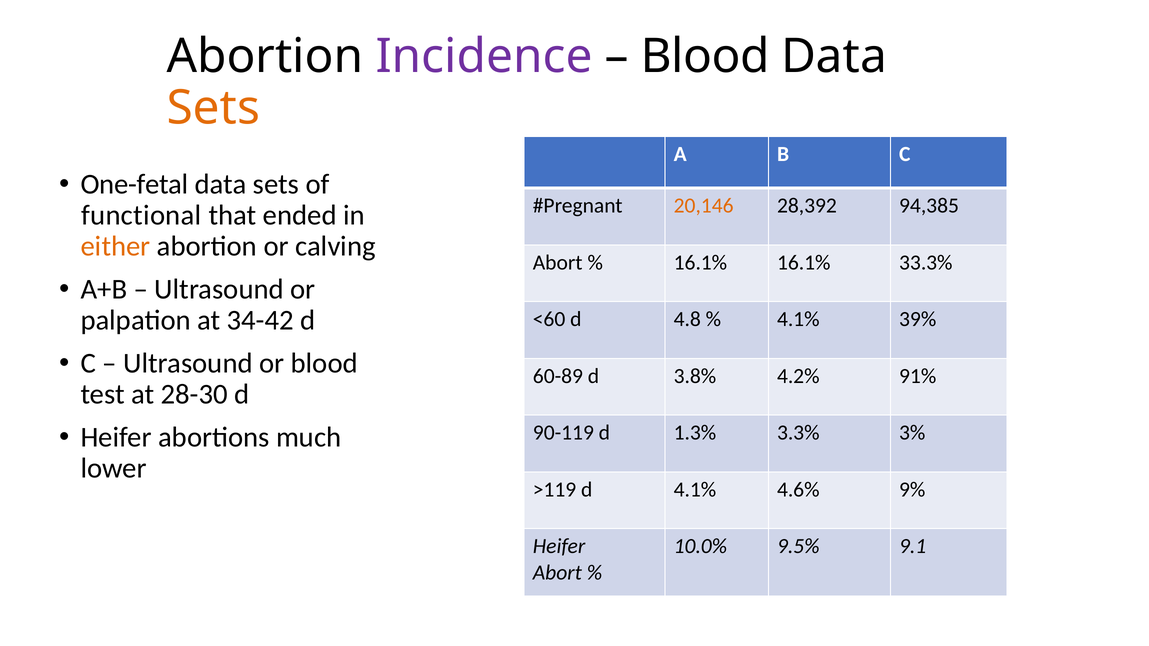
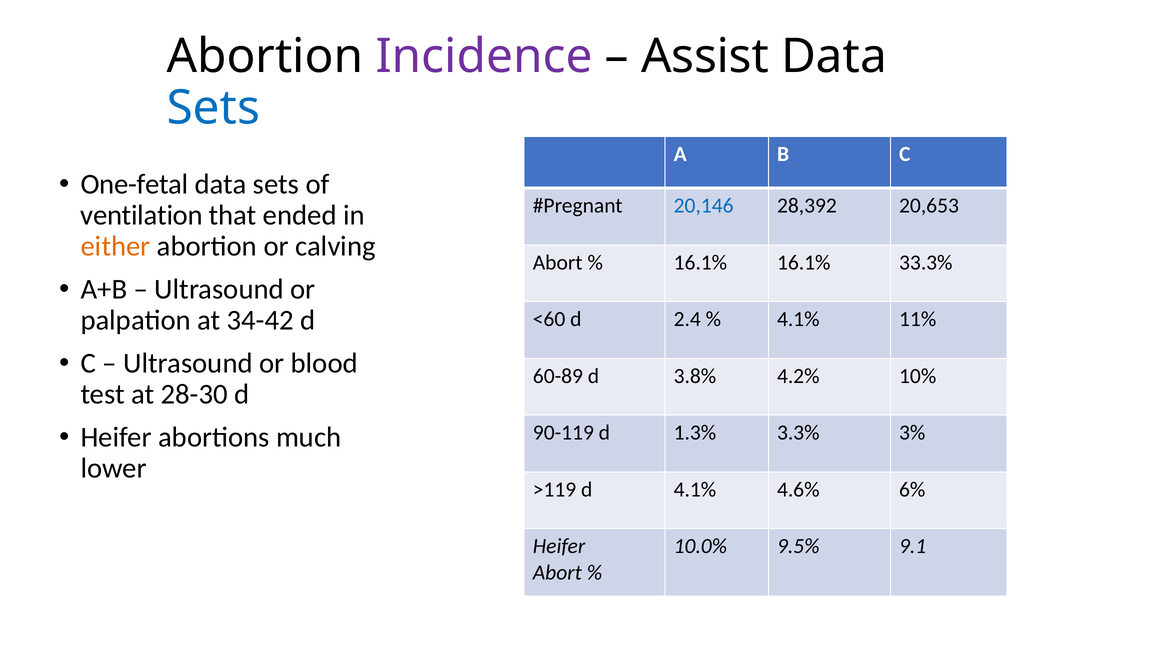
Blood at (705, 56): Blood -> Assist
Sets at (213, 108) colour: orange -> blue
20,146 colour: orange -> blue
94,385: 94,385 -> 20,653
functional: functional -> ventilation
4.8: 4.8 -> 2.4
39%: 39% -> 11%
91%: 91% -> 10%
9%: 9% -> 6%
